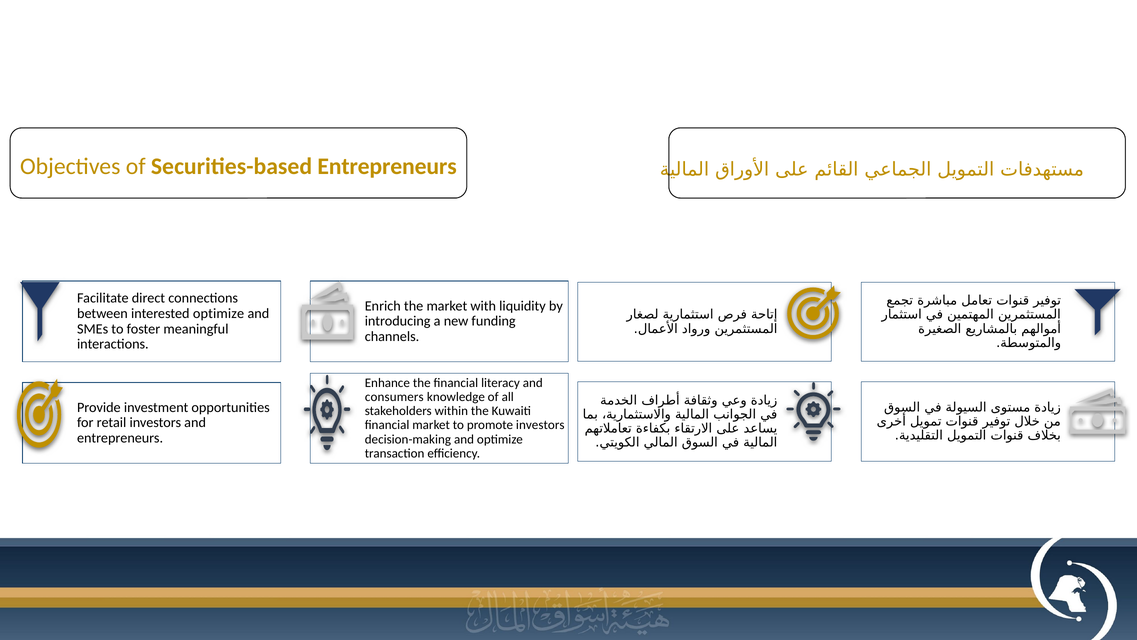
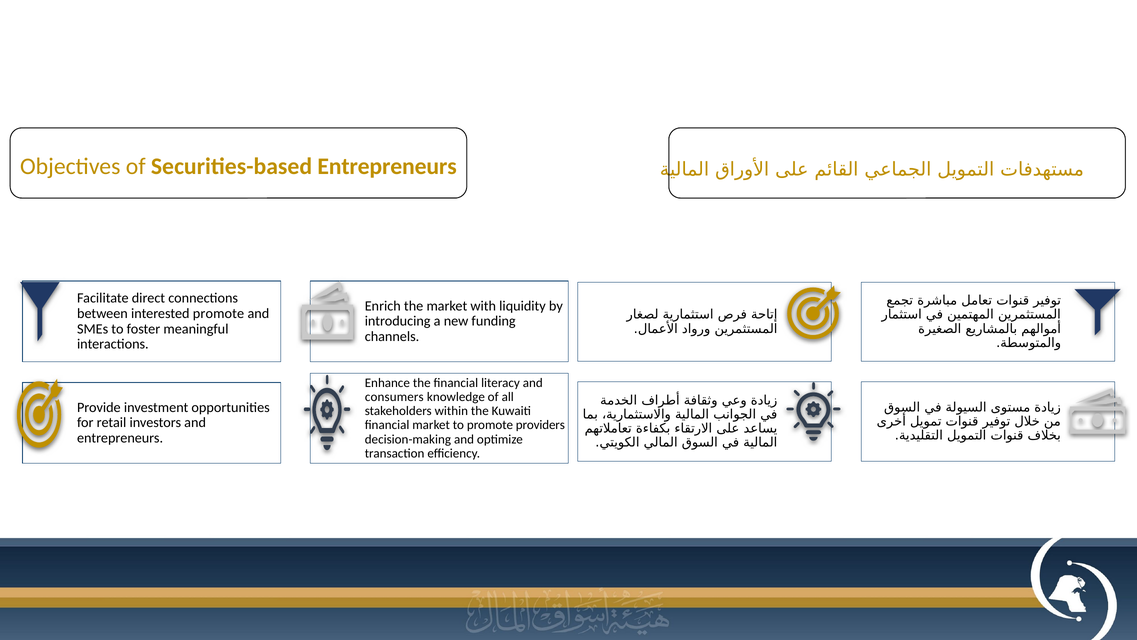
interested optimize: optimize -> promote
promote investors: investors -> providers
